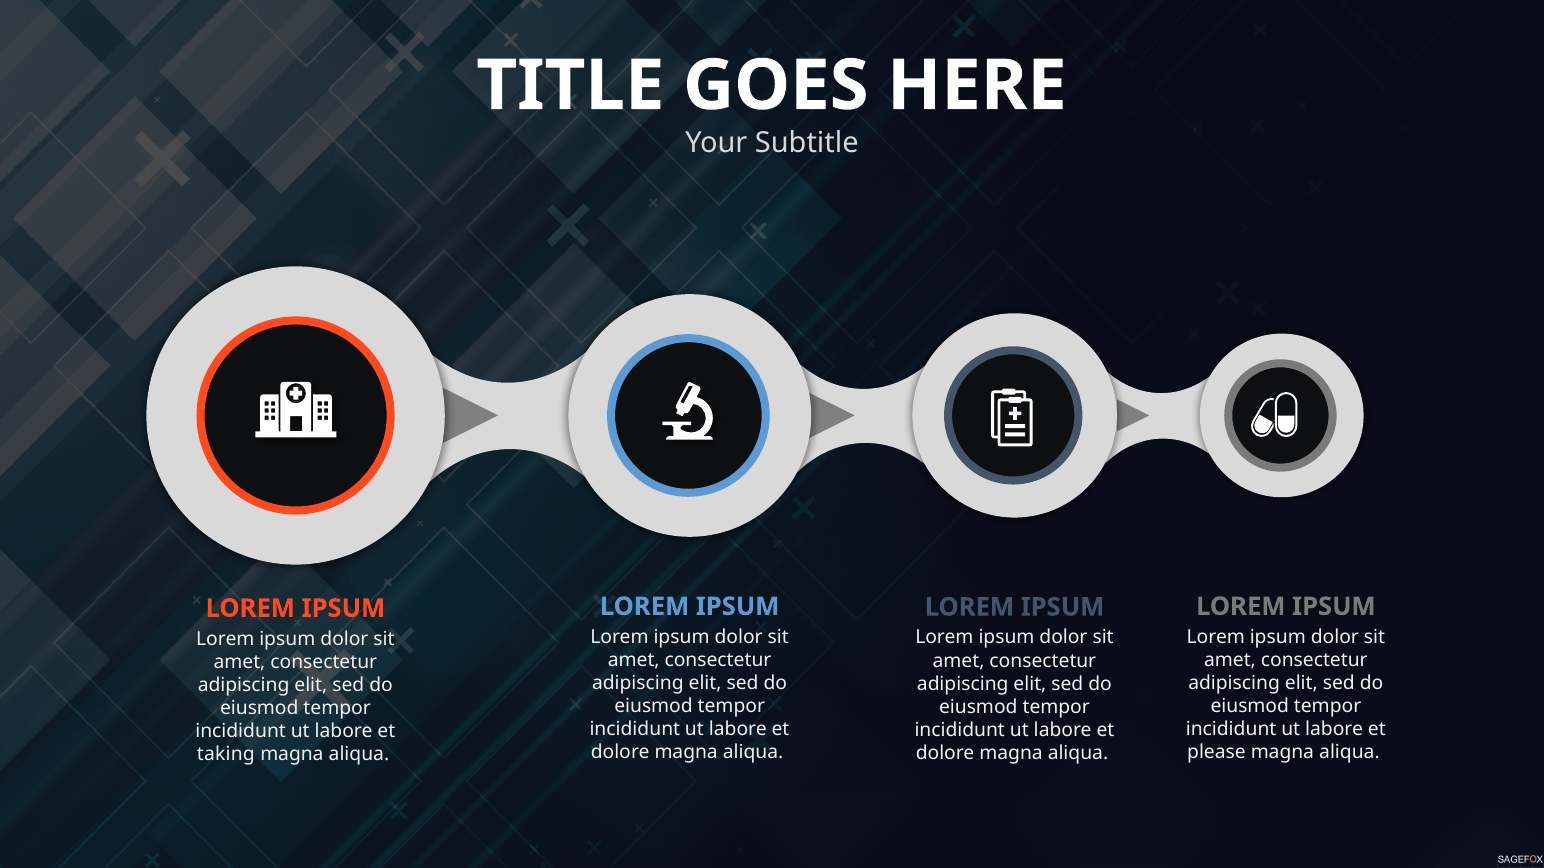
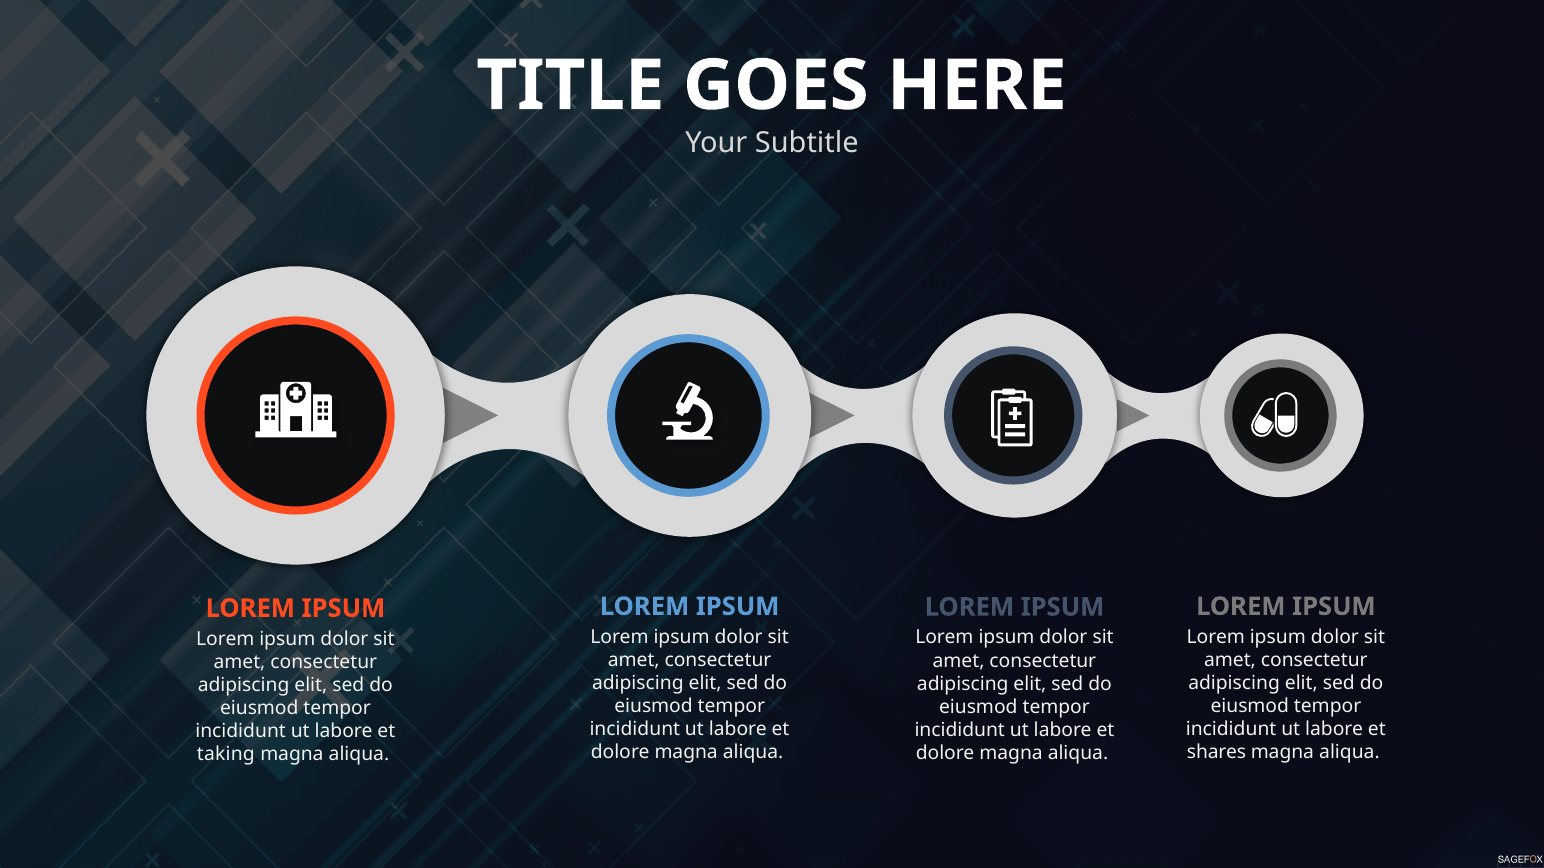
please: please -> shares
